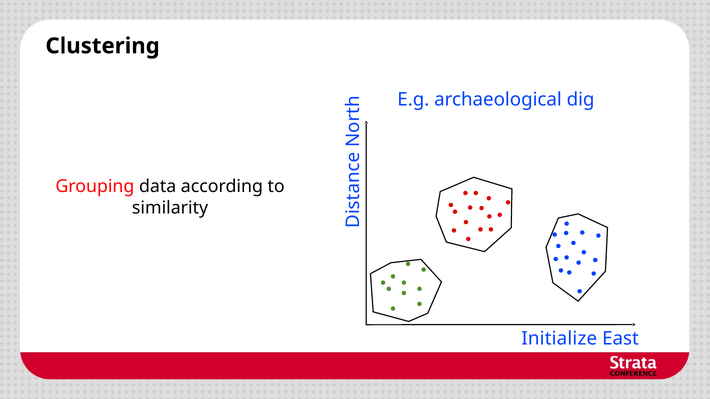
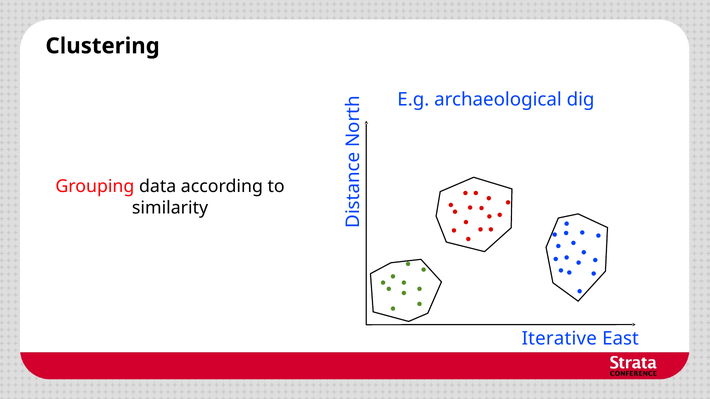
Initialize: Initialize -> Iterative
